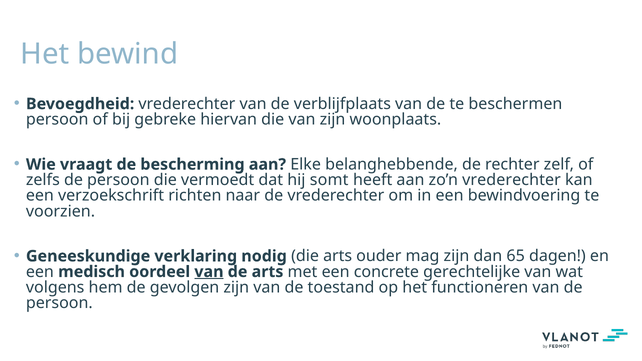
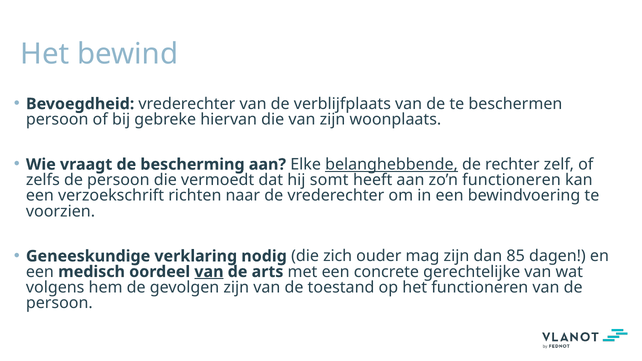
belanghebbende underline: none -> present
zo’n vrederechter: vrederechter -> functioneren
die arts: arts -> zich
65: 65 -> 85
